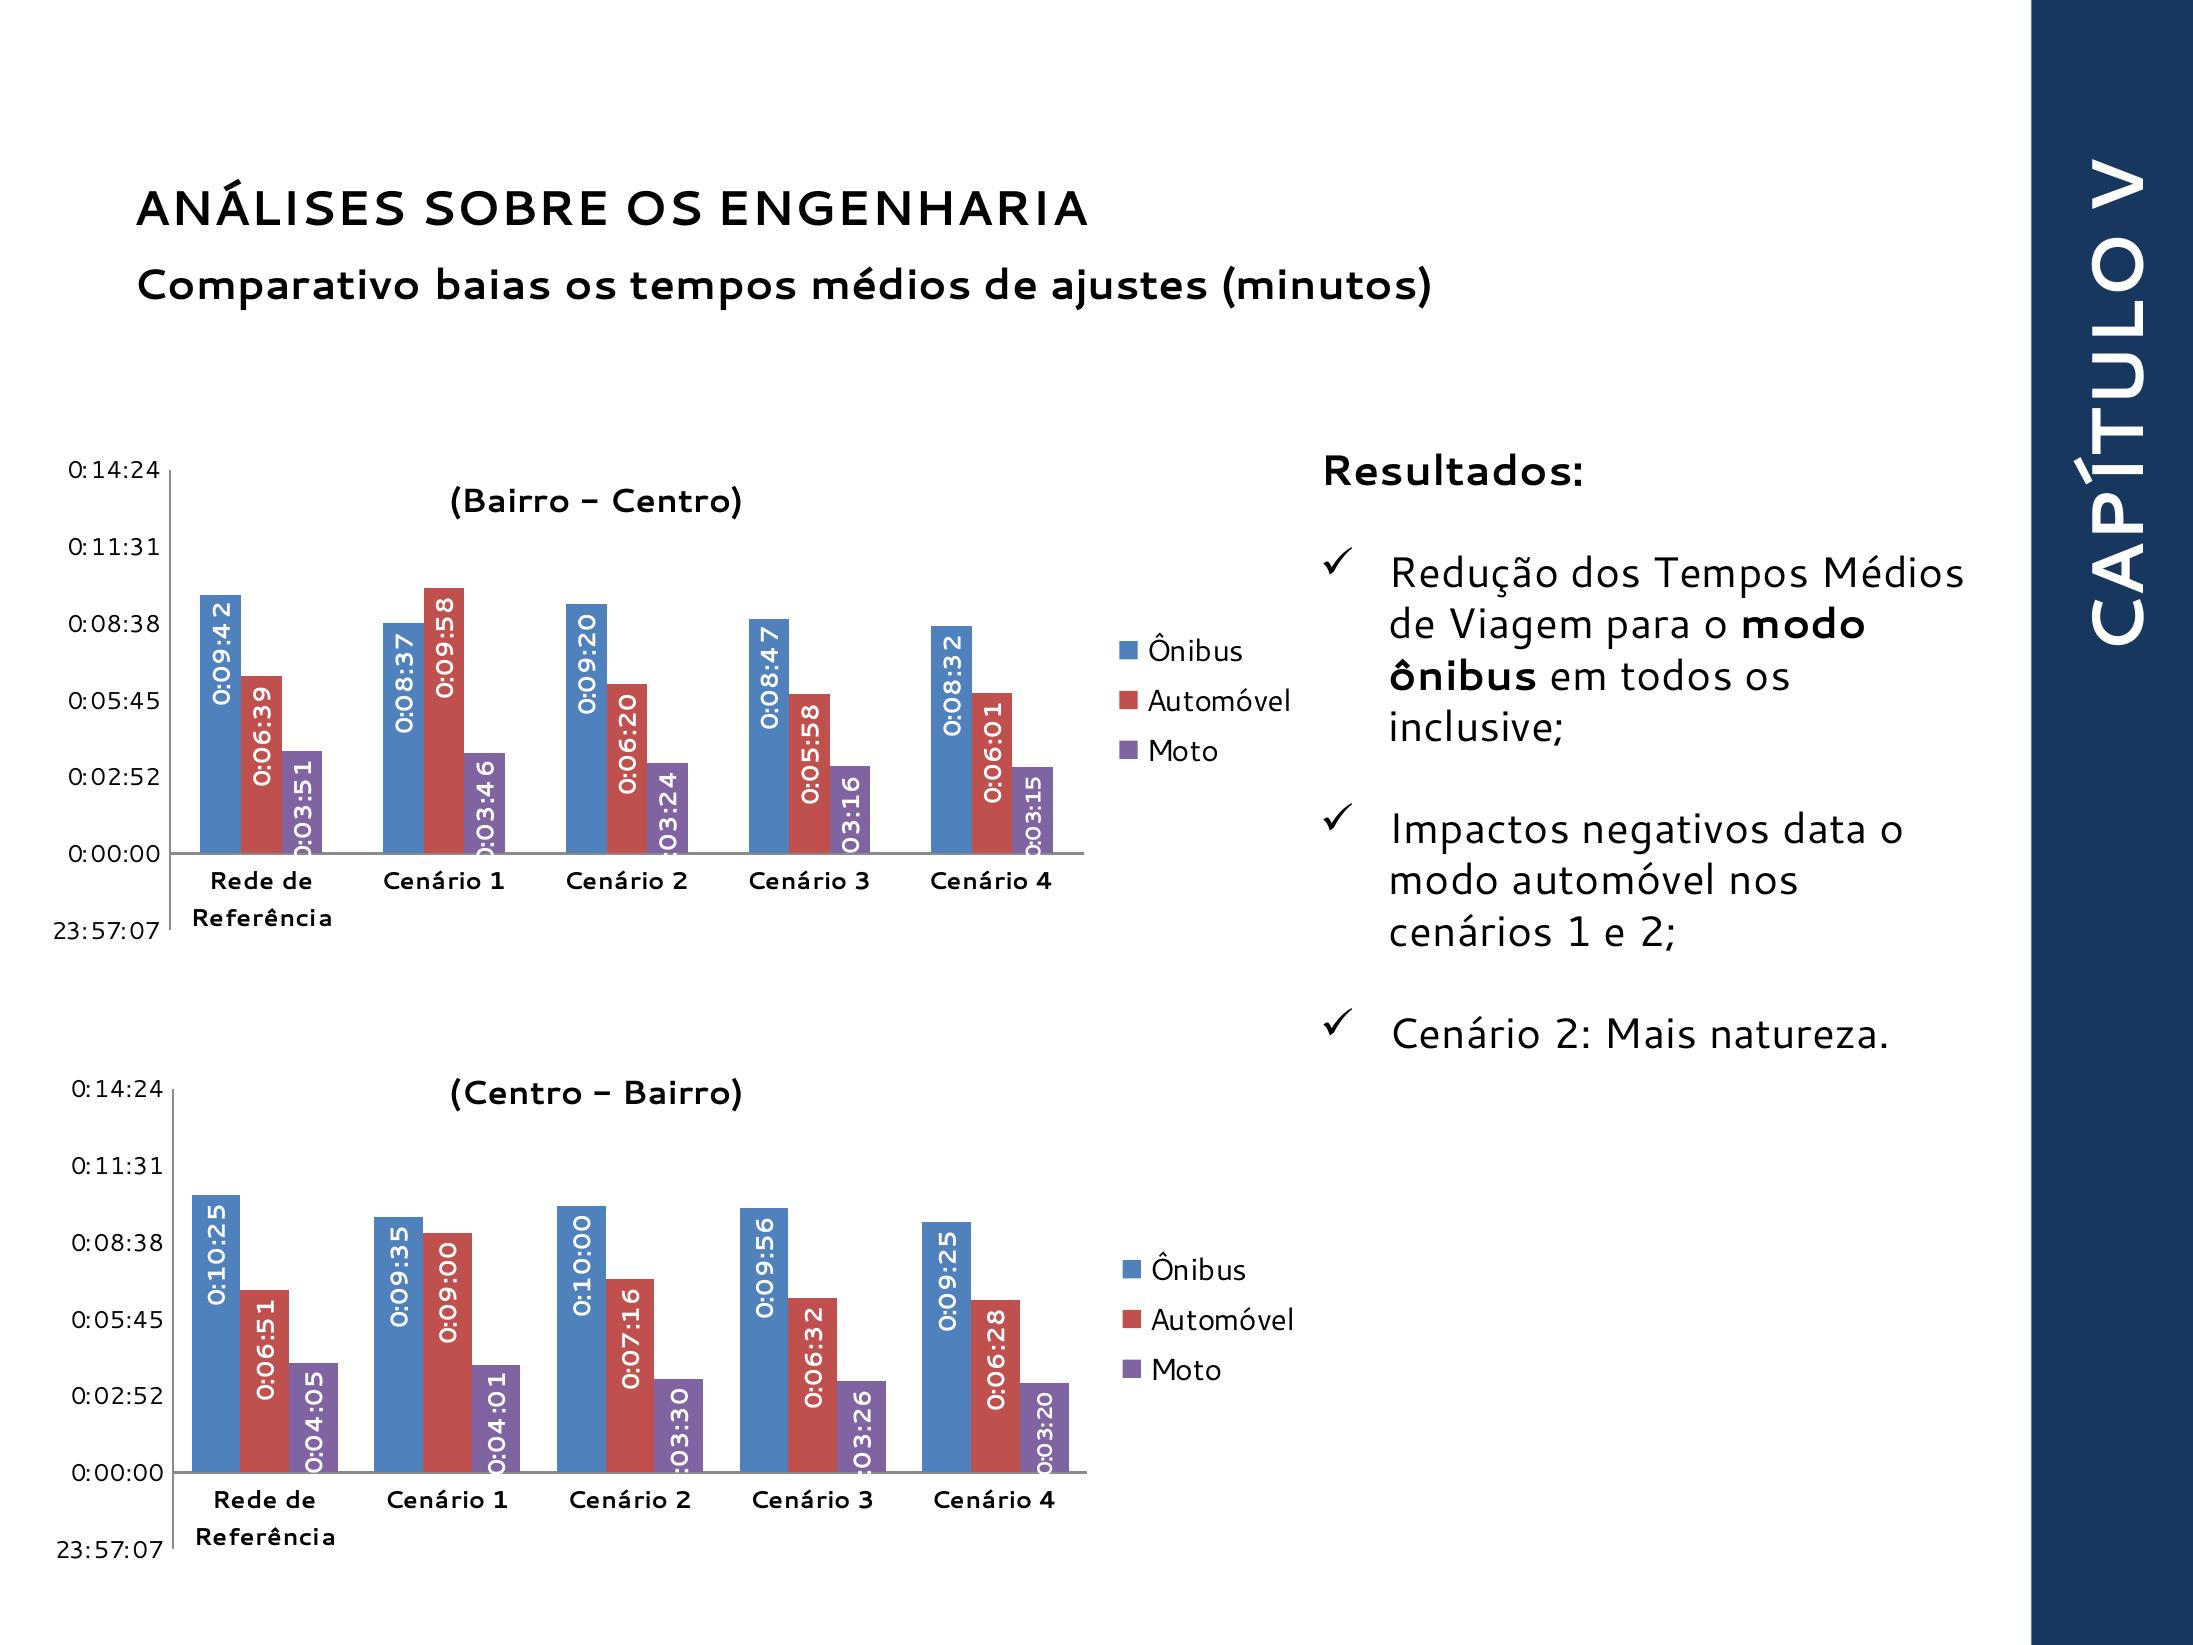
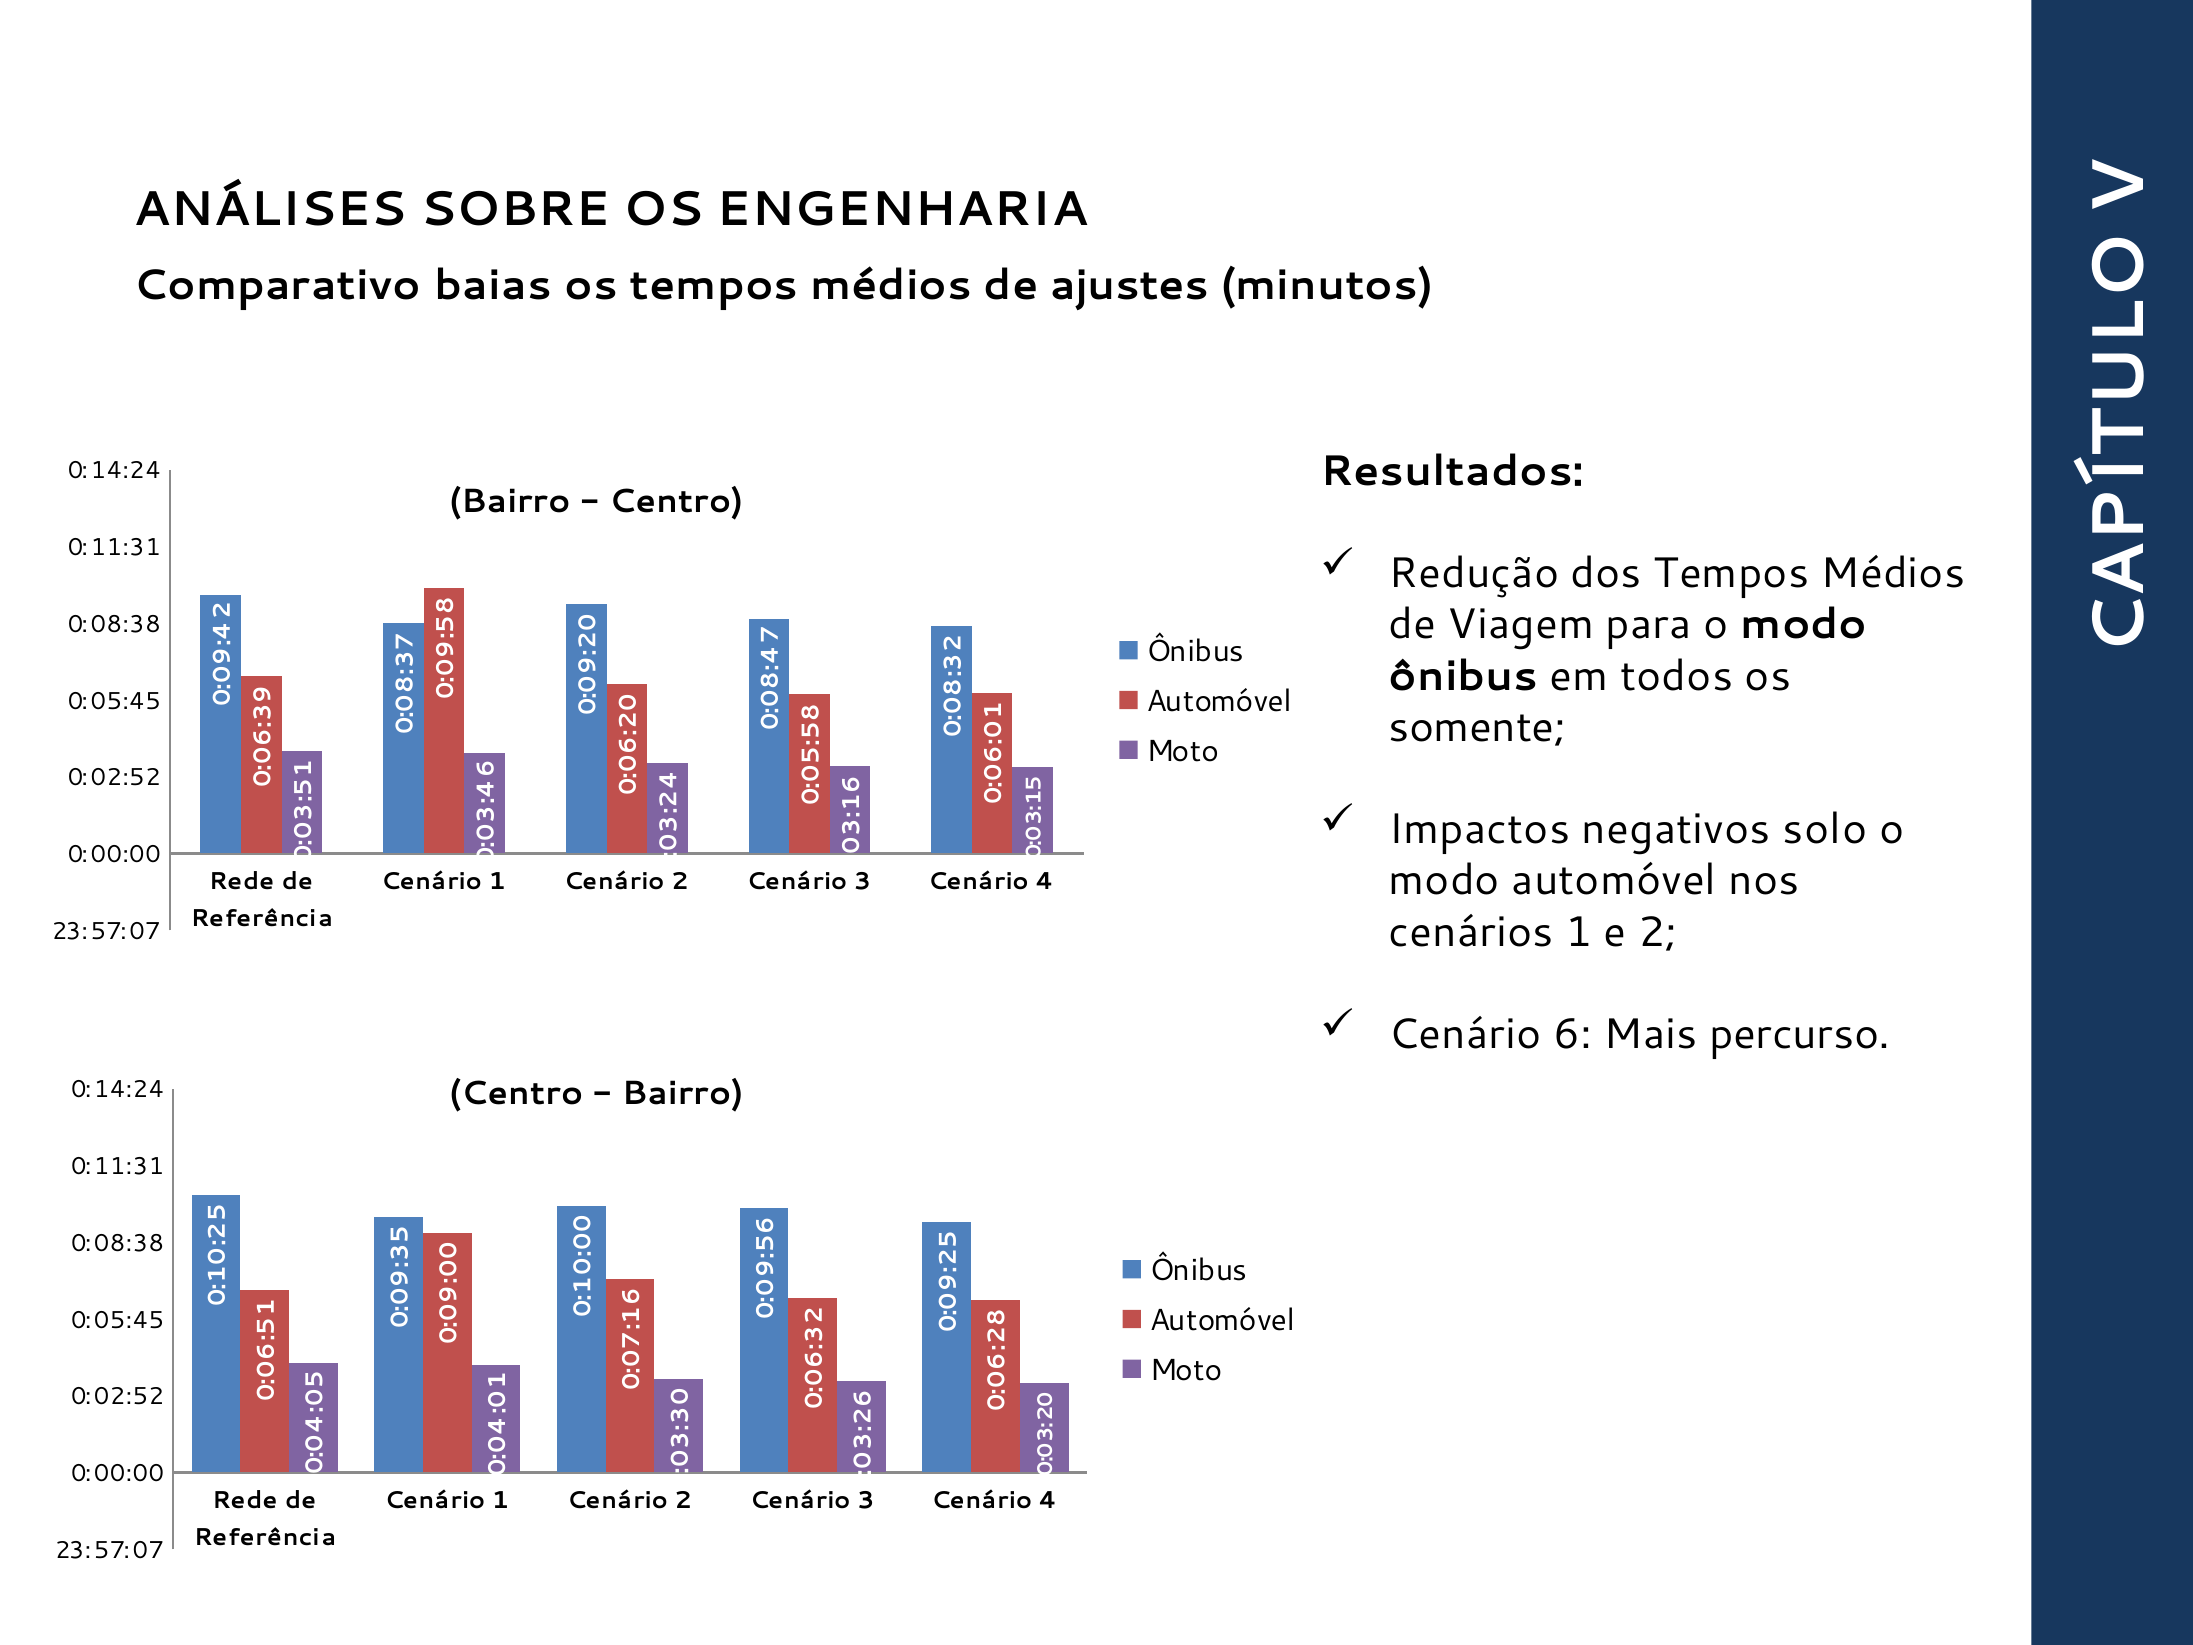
inclusive: inclusive -> somente
data: data -> solo
2 at (1573, 1034): 2 -> 6
natureza: natureza -> percurso
